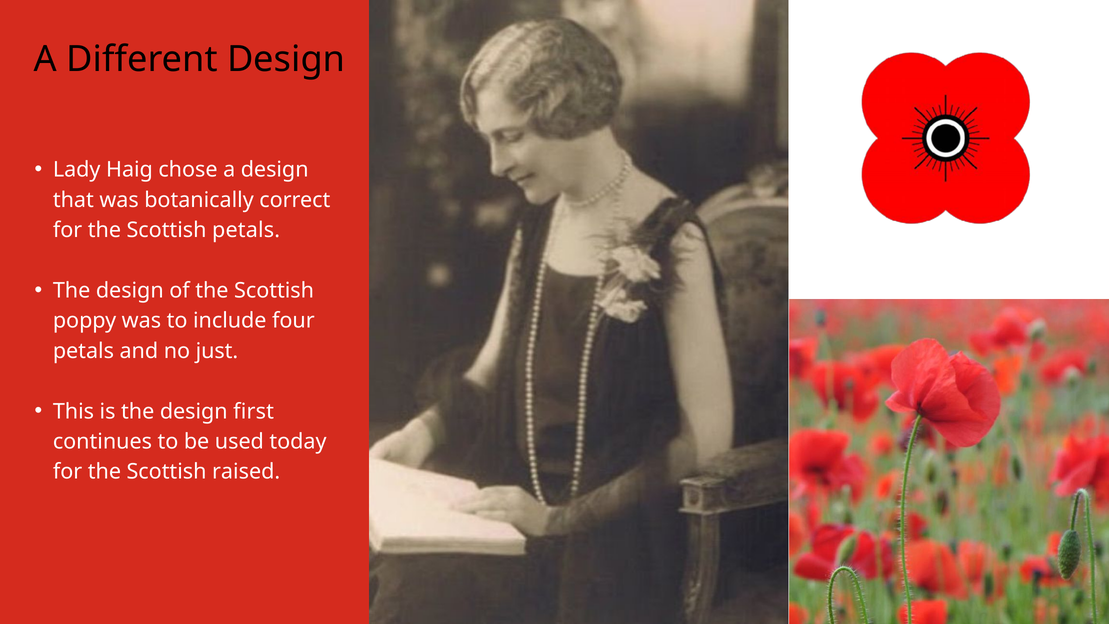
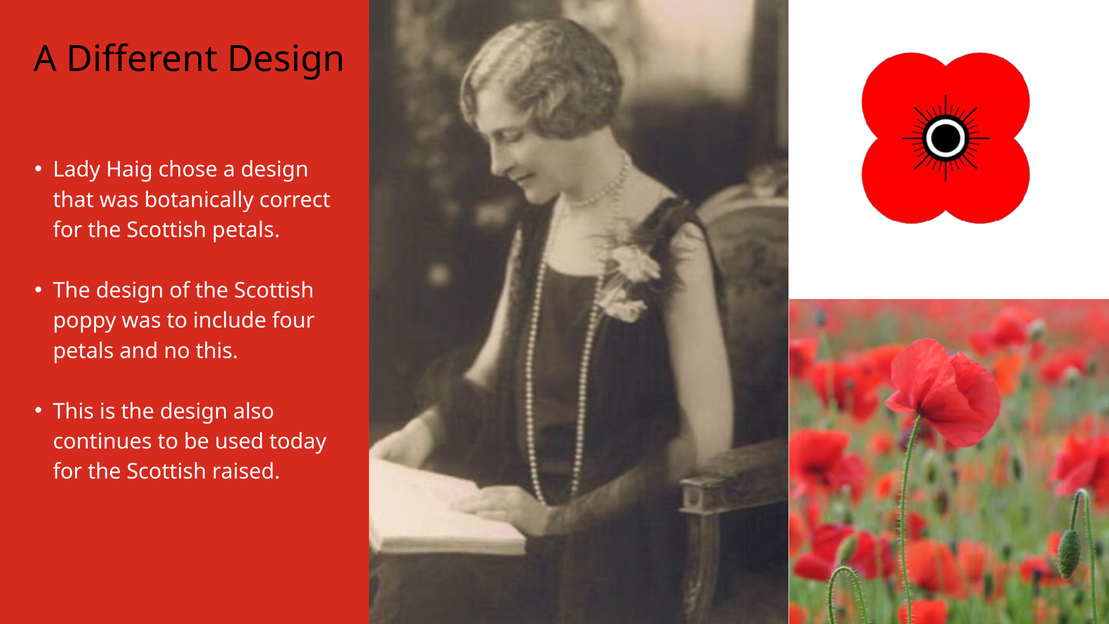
no just: just -> this
first: first -> also
